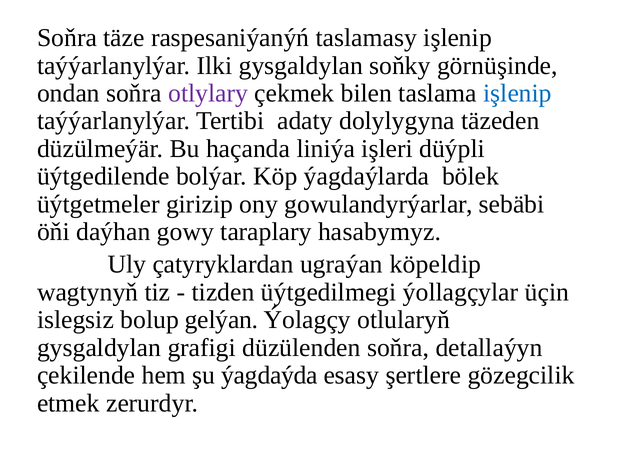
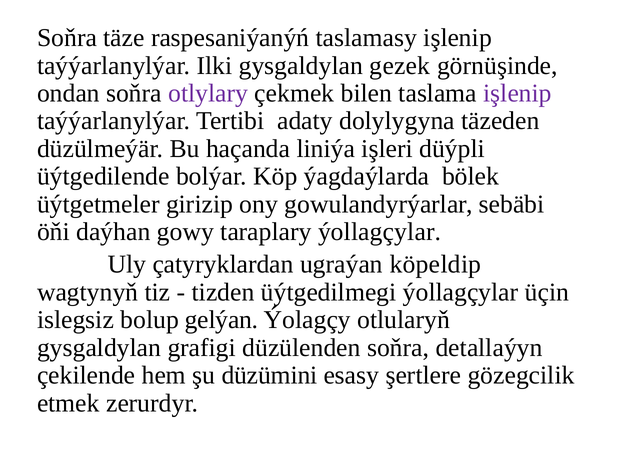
soňky: soňky -> gezek
işlenip at (518, 93) colour: blue -> purple
taraplary hasabymyz: hasabymyz -> ýollagçylar
ýagdaýda: ýagdaýda -> düzümini
